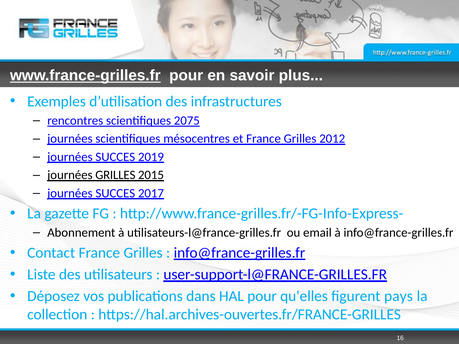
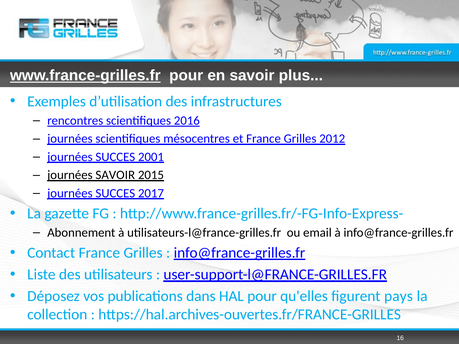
2075: 2075 -> 2016
2019: 2019 -> 2001
journées GRILLES: GRILLES -> SAVOIR
